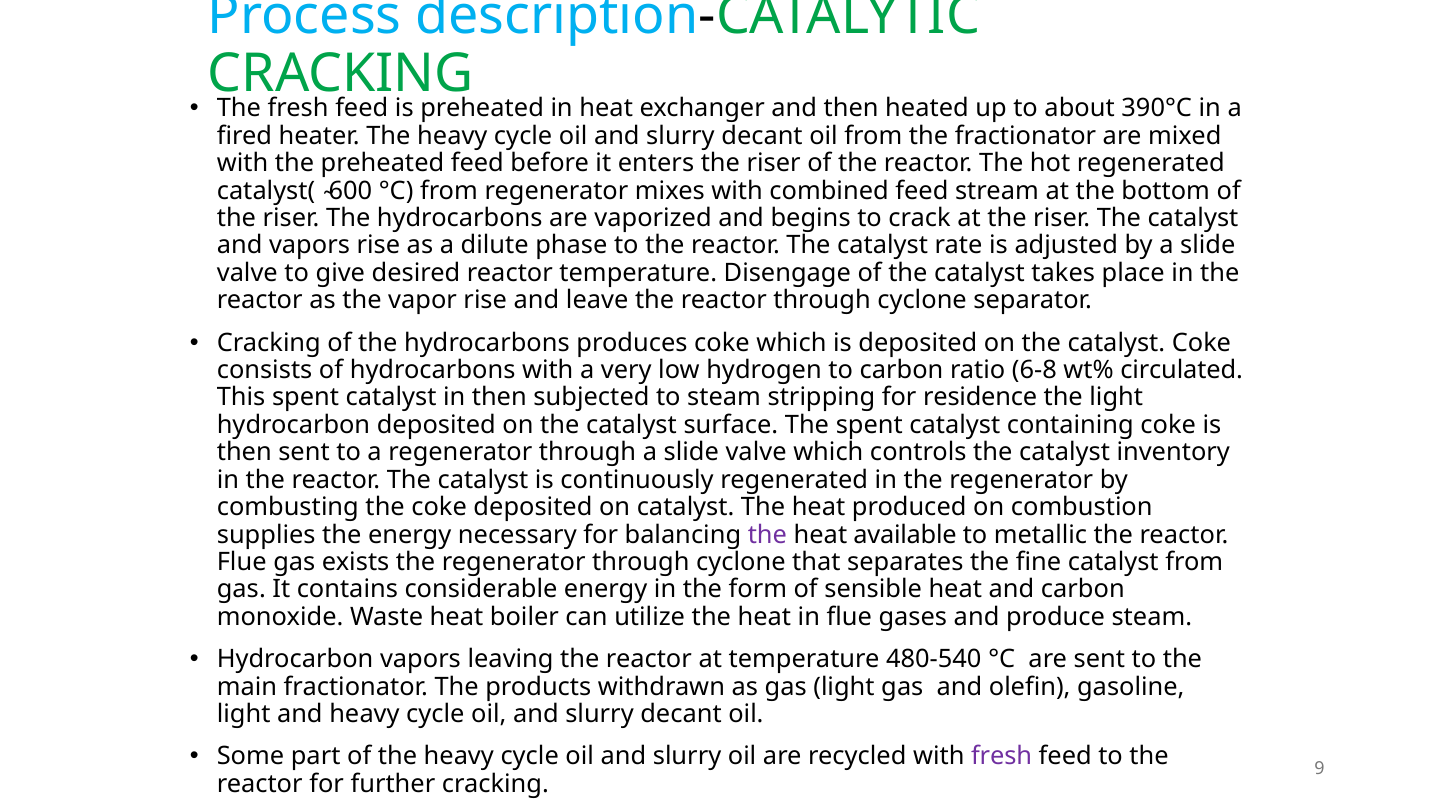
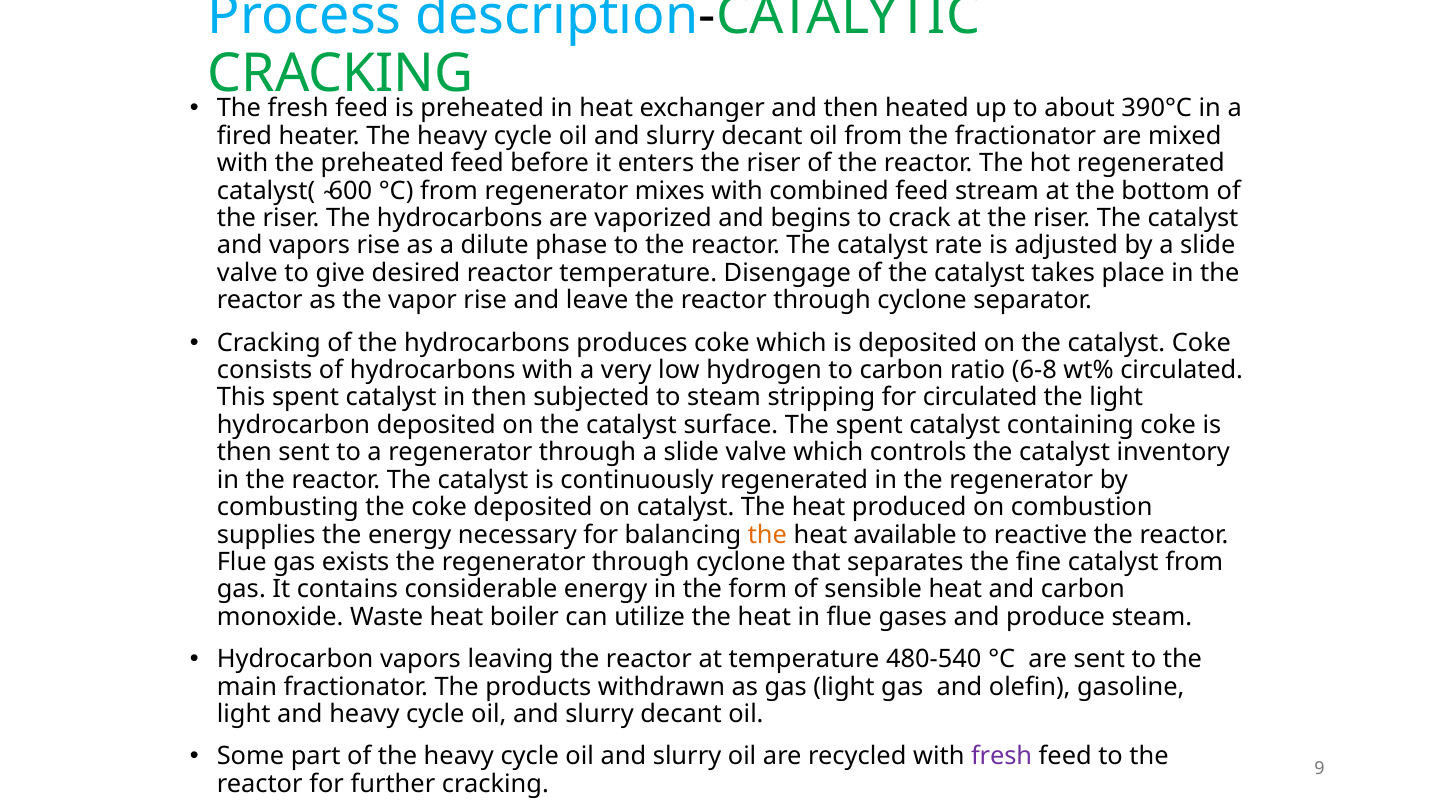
for residence: residence -> circulated
the at (767, 535) colour: purple -> orange
metallic: metallic -> reactive
